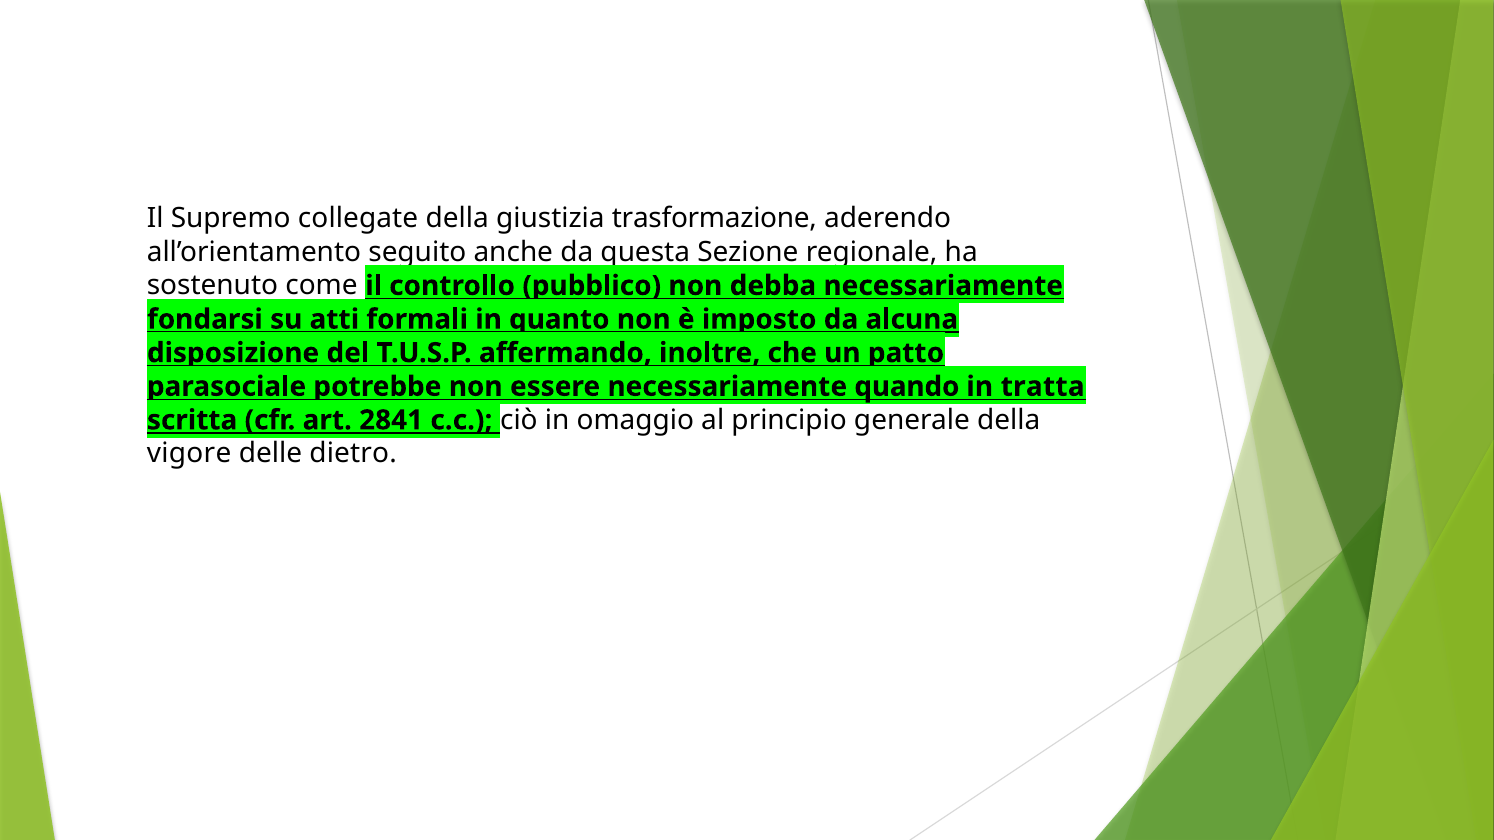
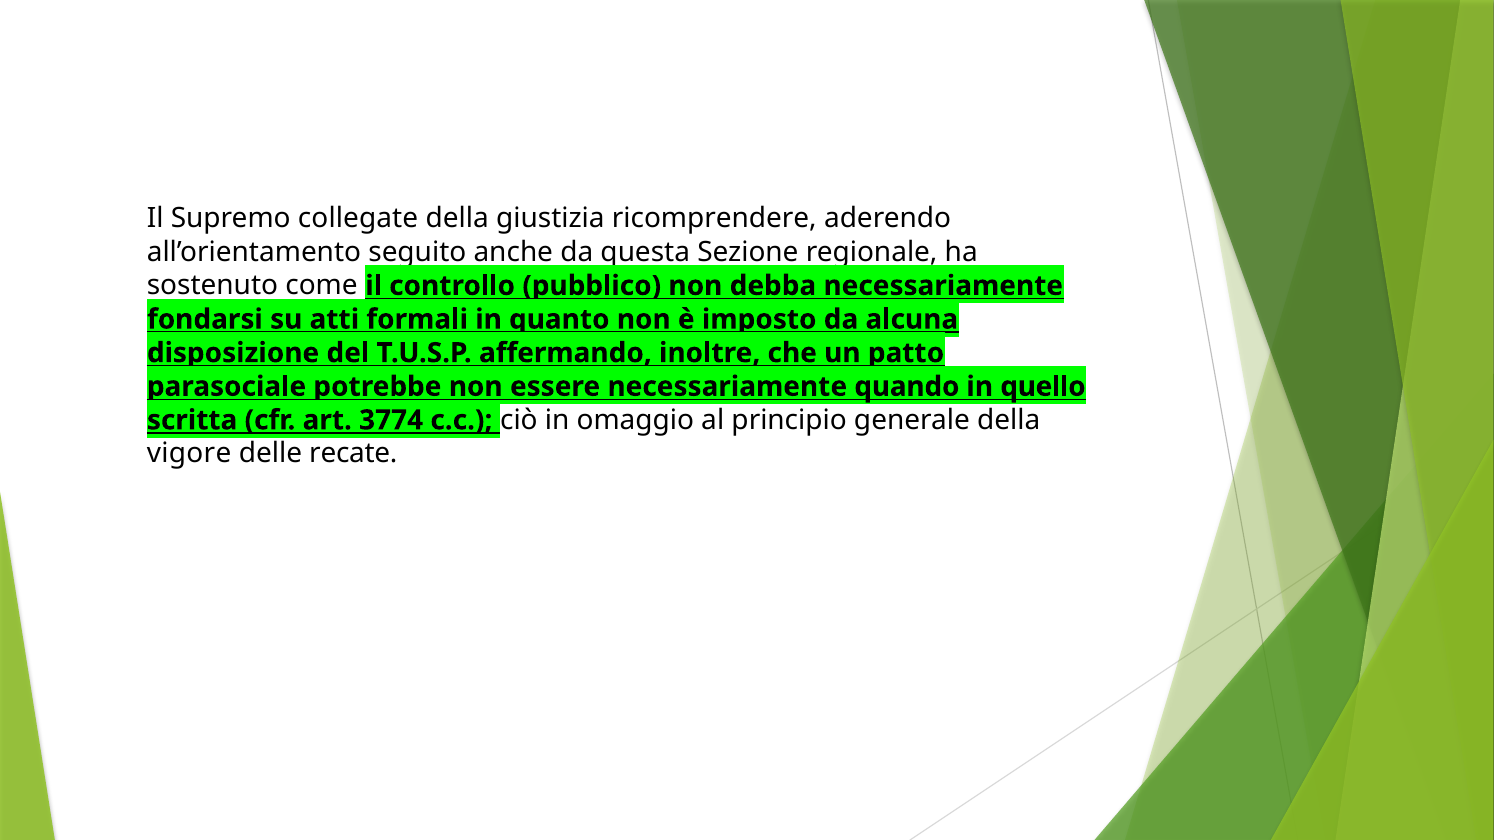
trasformazione: trasformazione -> ricomprendere
tratta: tratta -> quello
2841: 2841 -> 3774
dietro: dietro -> recate
